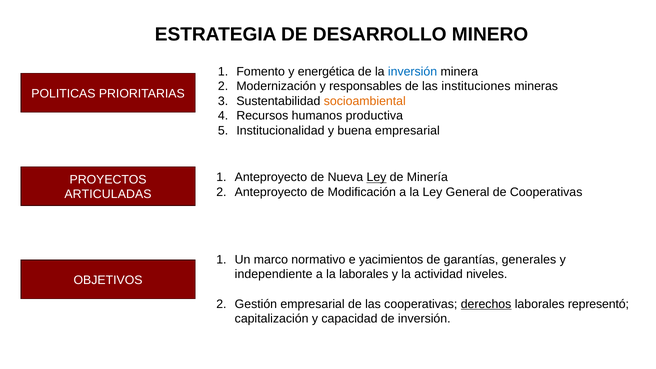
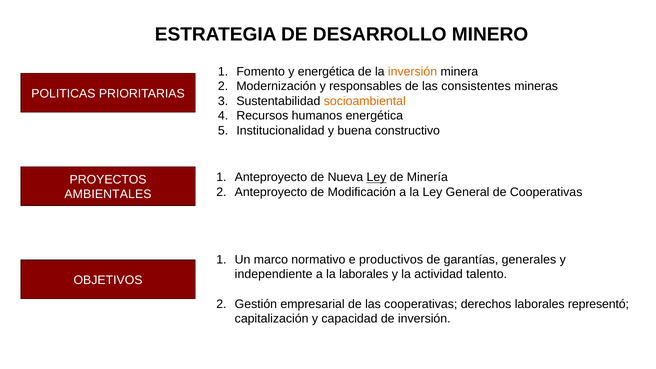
inversión at (413, 72) colour: blue -> orange
instituciones: instituciones -> consistentes
humanos productiva: productiva -> energética
buena empresarial: empresarial -> constructivo
ARTICULADAS: ARTICULADAS -> AMBIENTALES
yacimientos: yacimientos -> productivos
niveles: niveles -> talento
derechos underline: present -> none
